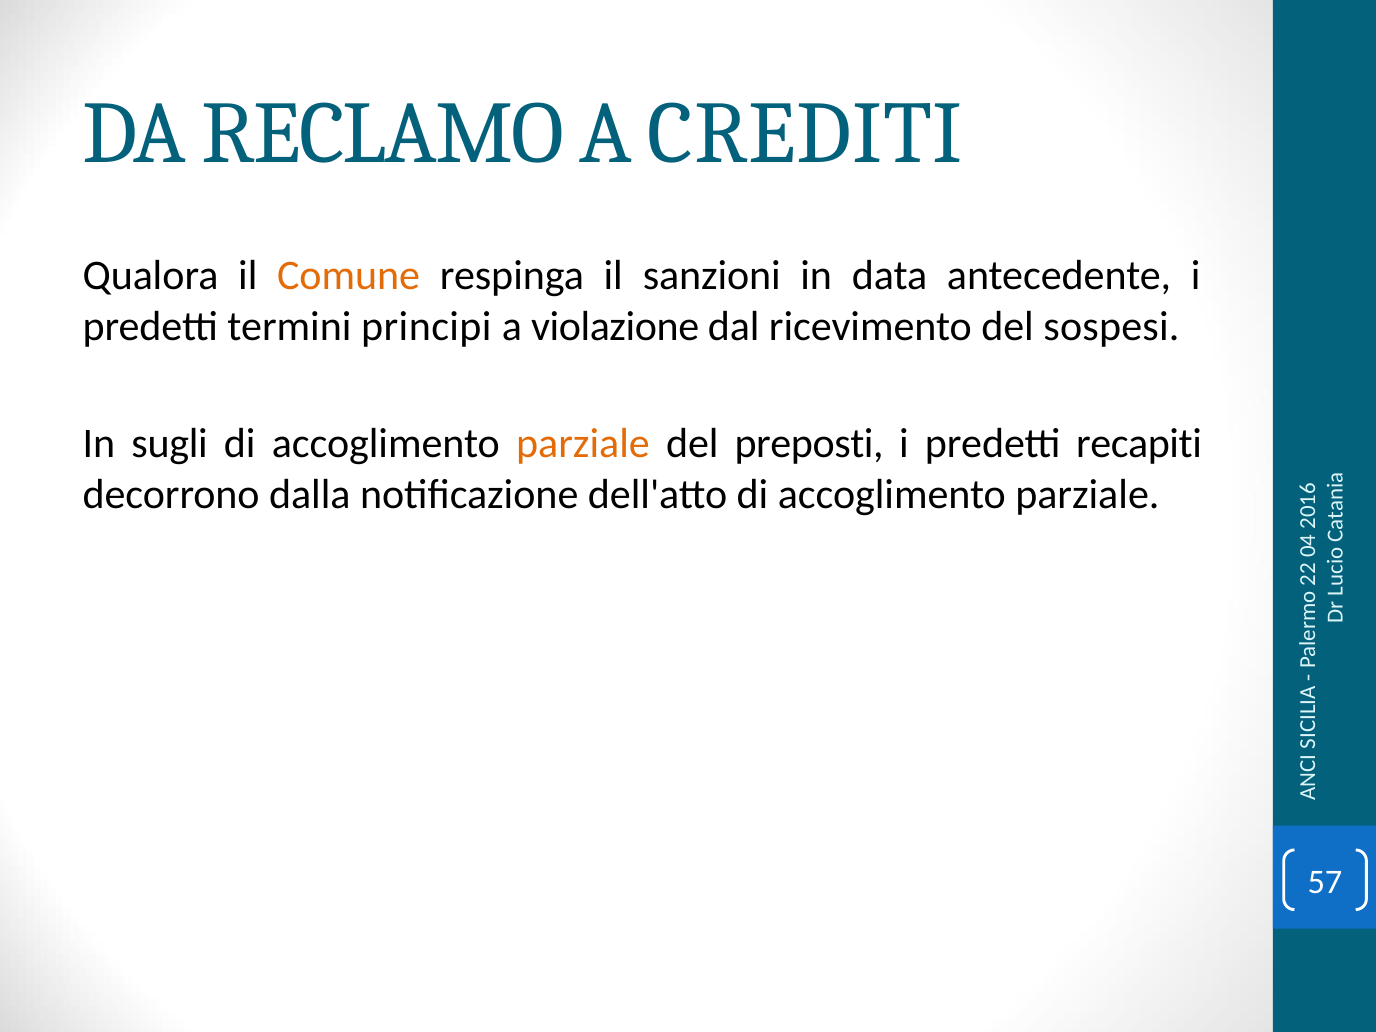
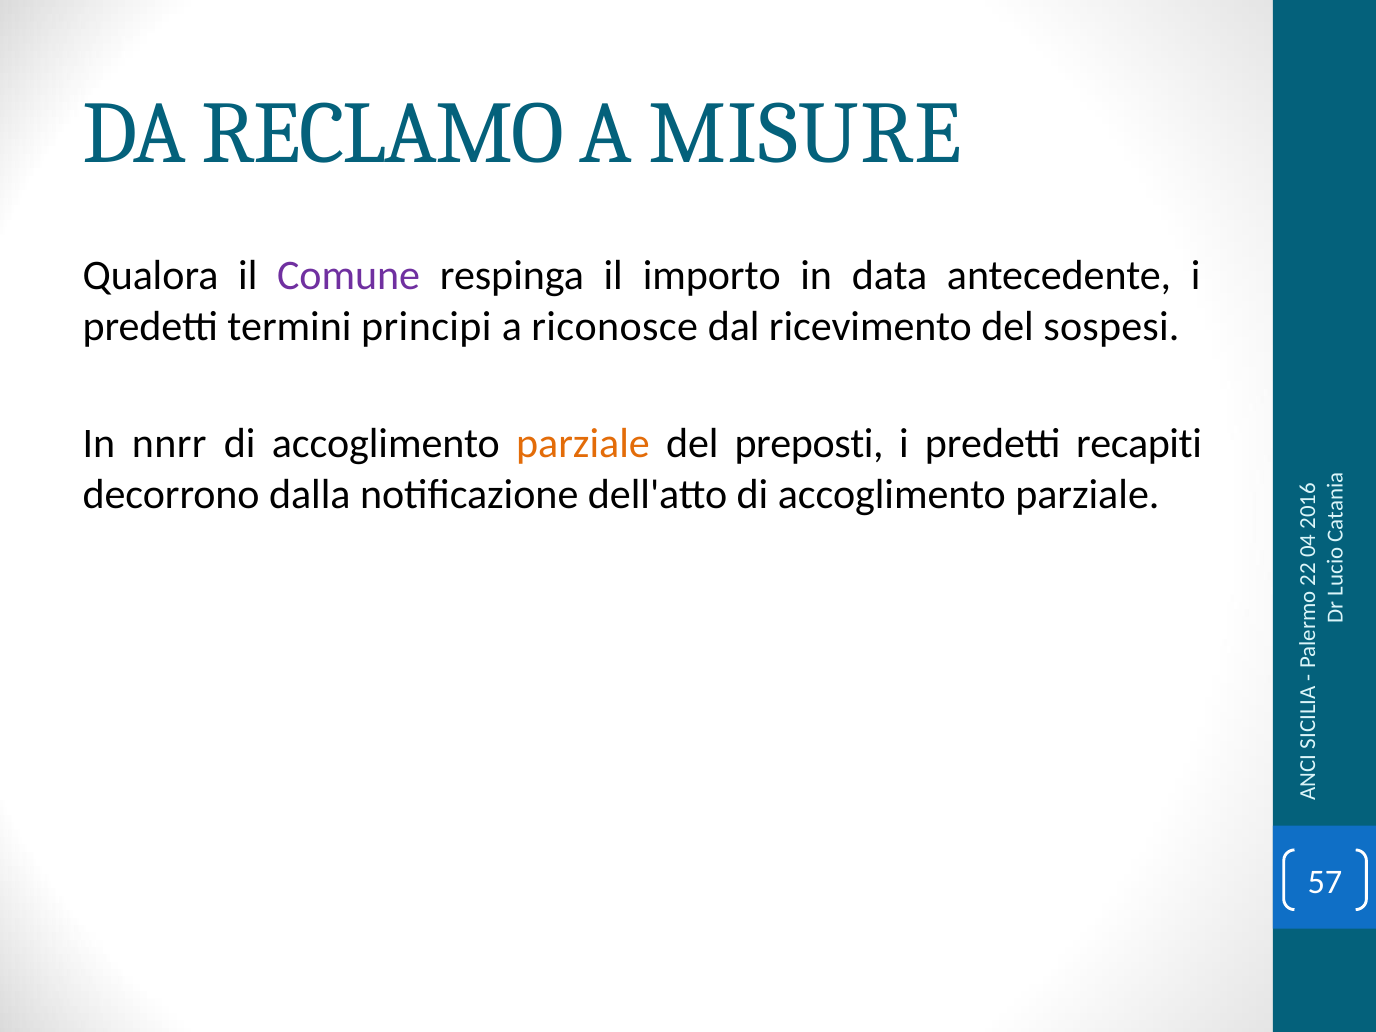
CREDITI: CREDITI -> MISURE
Comune colour: orange -> purple
sanzioni: sanzioni -> importo
violazione: violazione -> riconosce
sugli: sugli -> nnrr
